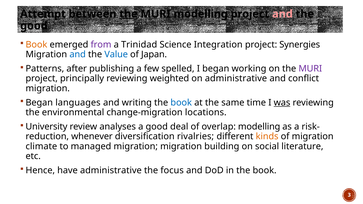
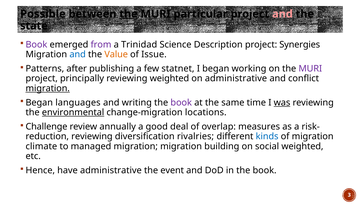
Attempt: Attempt -> Possible
MURI modelling: modelling -> particular
good at (34, 26): good -> state
Book at (36, 45) colour: orange -> purple
Integration: Integration -> Description
Value colour: blue -> orange
Japan: Japan -> Issue
spelled: spelled -> statnet
migration at (48, 88) underline: none -> present
book at (181, 103) colour: blue -> purple
environmental underline: none -> present
University: University -> Challenge
analyses: analyses -> annually
overlap modelling: modelling -> measures
whenever at (92, 137): whenever -> reviewing
kinds colour: orange -> blue
social literature: literature -> weighted
focus: focus -> event
